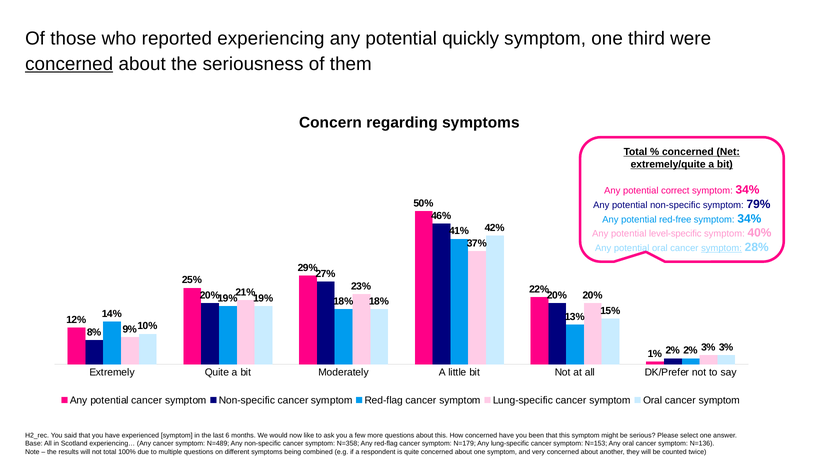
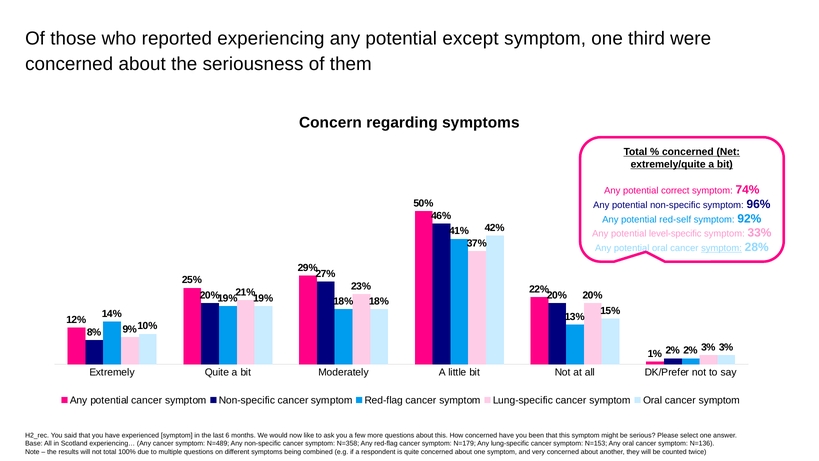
quickly: quickly -> except
concerned at (69, 64) underline: present -> none
34% at (748, 190): 34% -> 74%
79%: 79% -> 96%
red-free: red-free -> red-self
34% at (749, 219): 34% -> 92%
40%: 40% -> 33%
